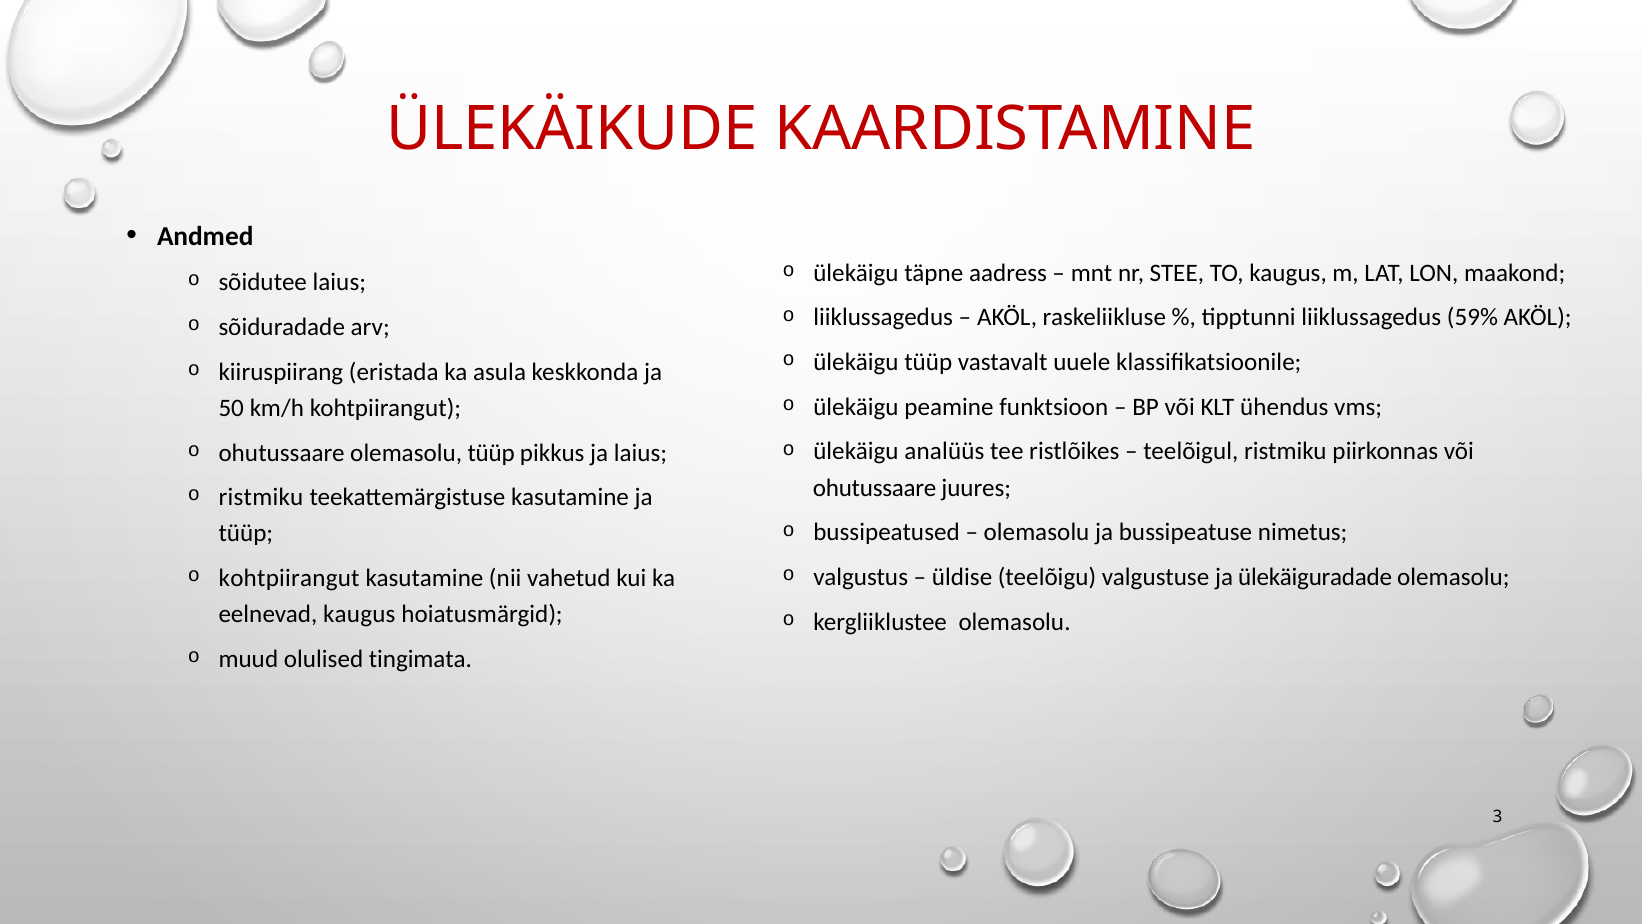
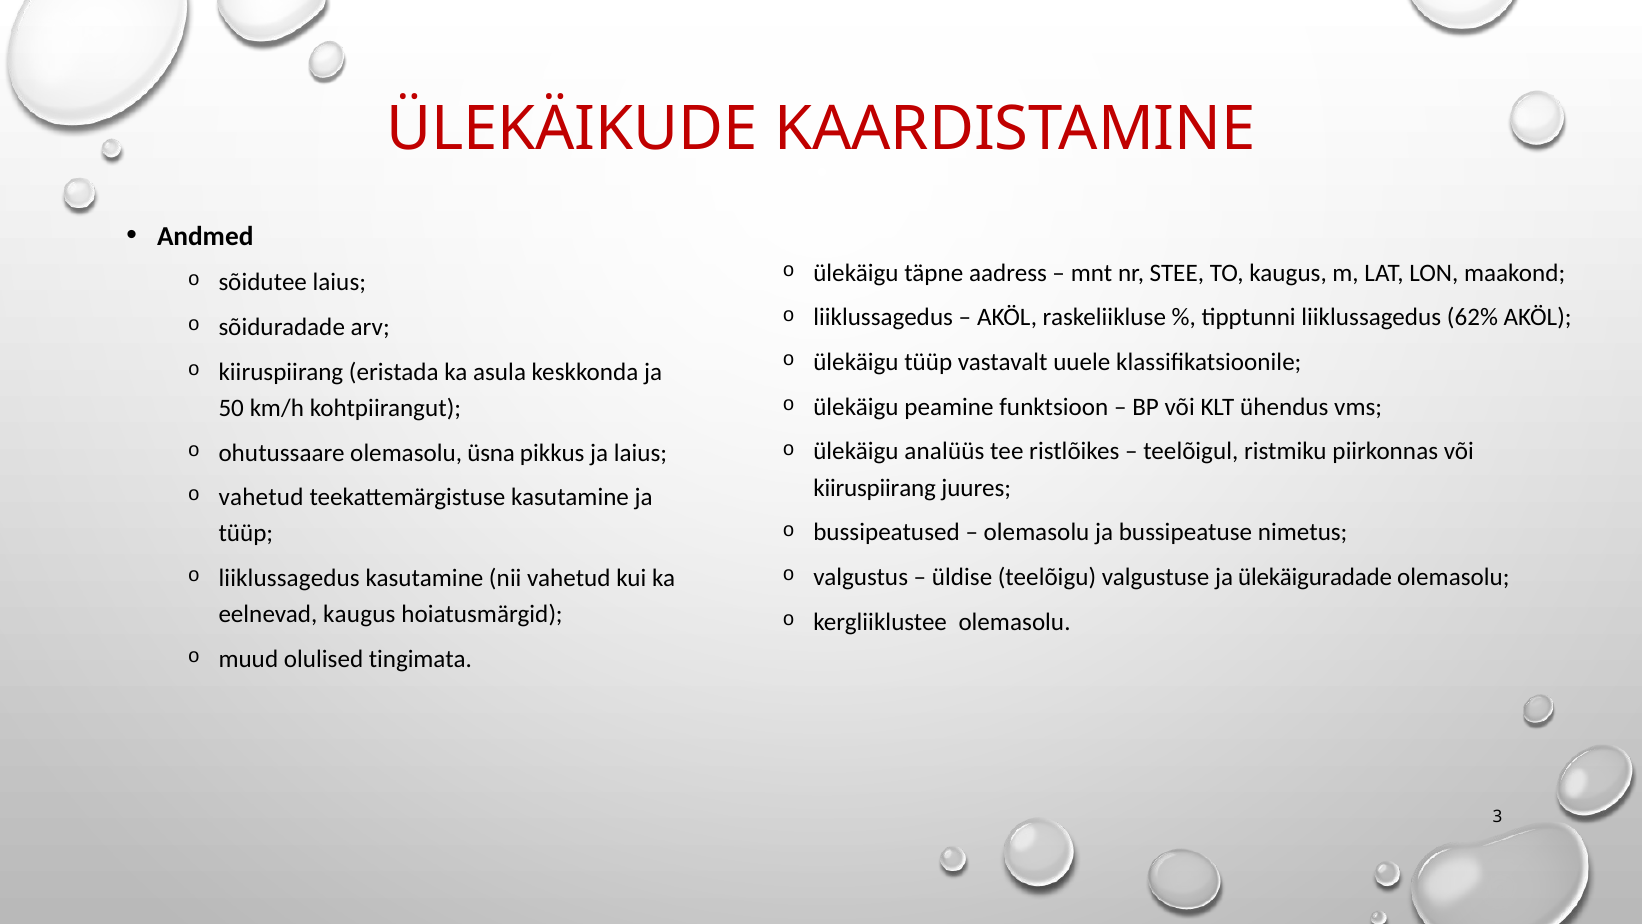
59%: 59% -> 62%
olemasolu tüüp: tüüp -> üsna
ohutussaare at (875, 488): ohutussaare -> kiiruspiirang
ristmiku at (261, 497): ristmiku -> vahetud
kohtpiirangut at (289, 578): kohtpiirangut -> liiklussagedus
